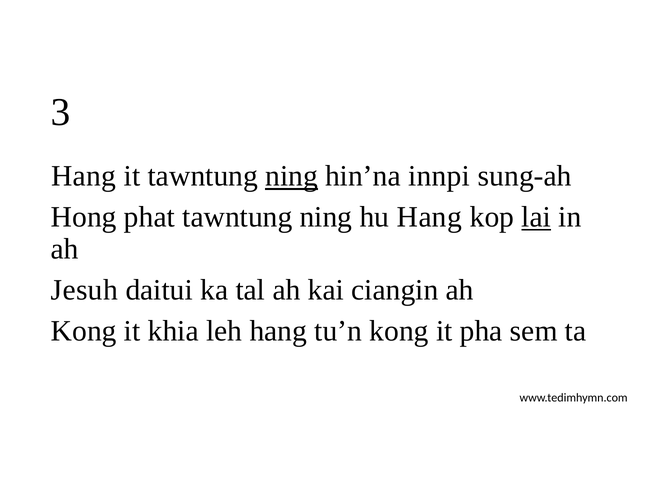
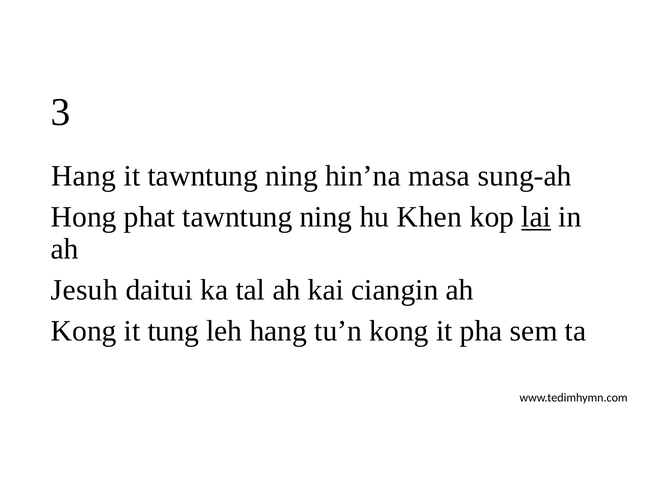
ning at (292, 176) underline: present -> none
innpi: innpi -> masa
hu Hang: Hang -> Khen
khia: khia -> tung
